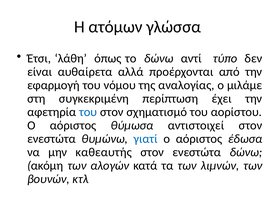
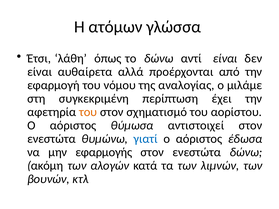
αντί τύπο: τύπο -> είναι
του at (88, 112) colour: blue -> orange
καθεαυτής: καθεαυτής -> εφαρμογής
